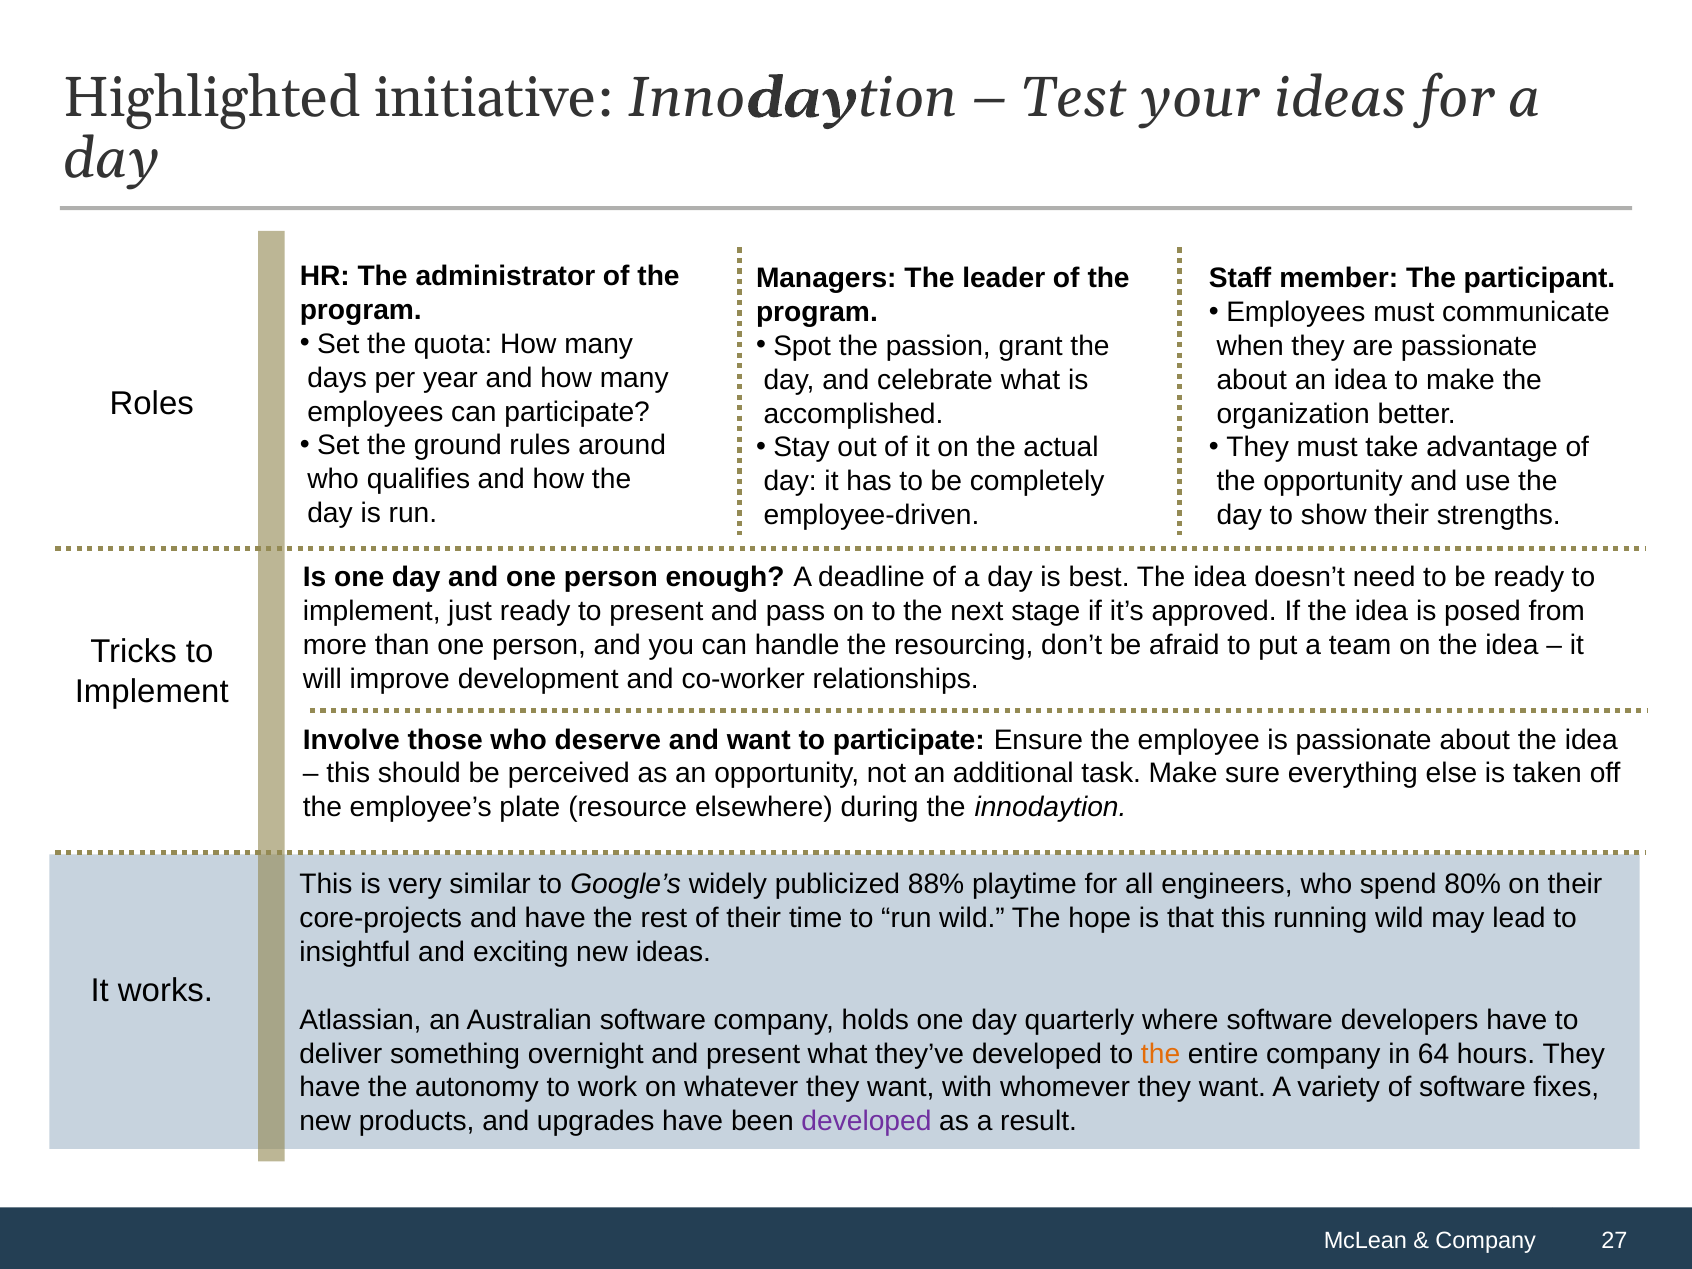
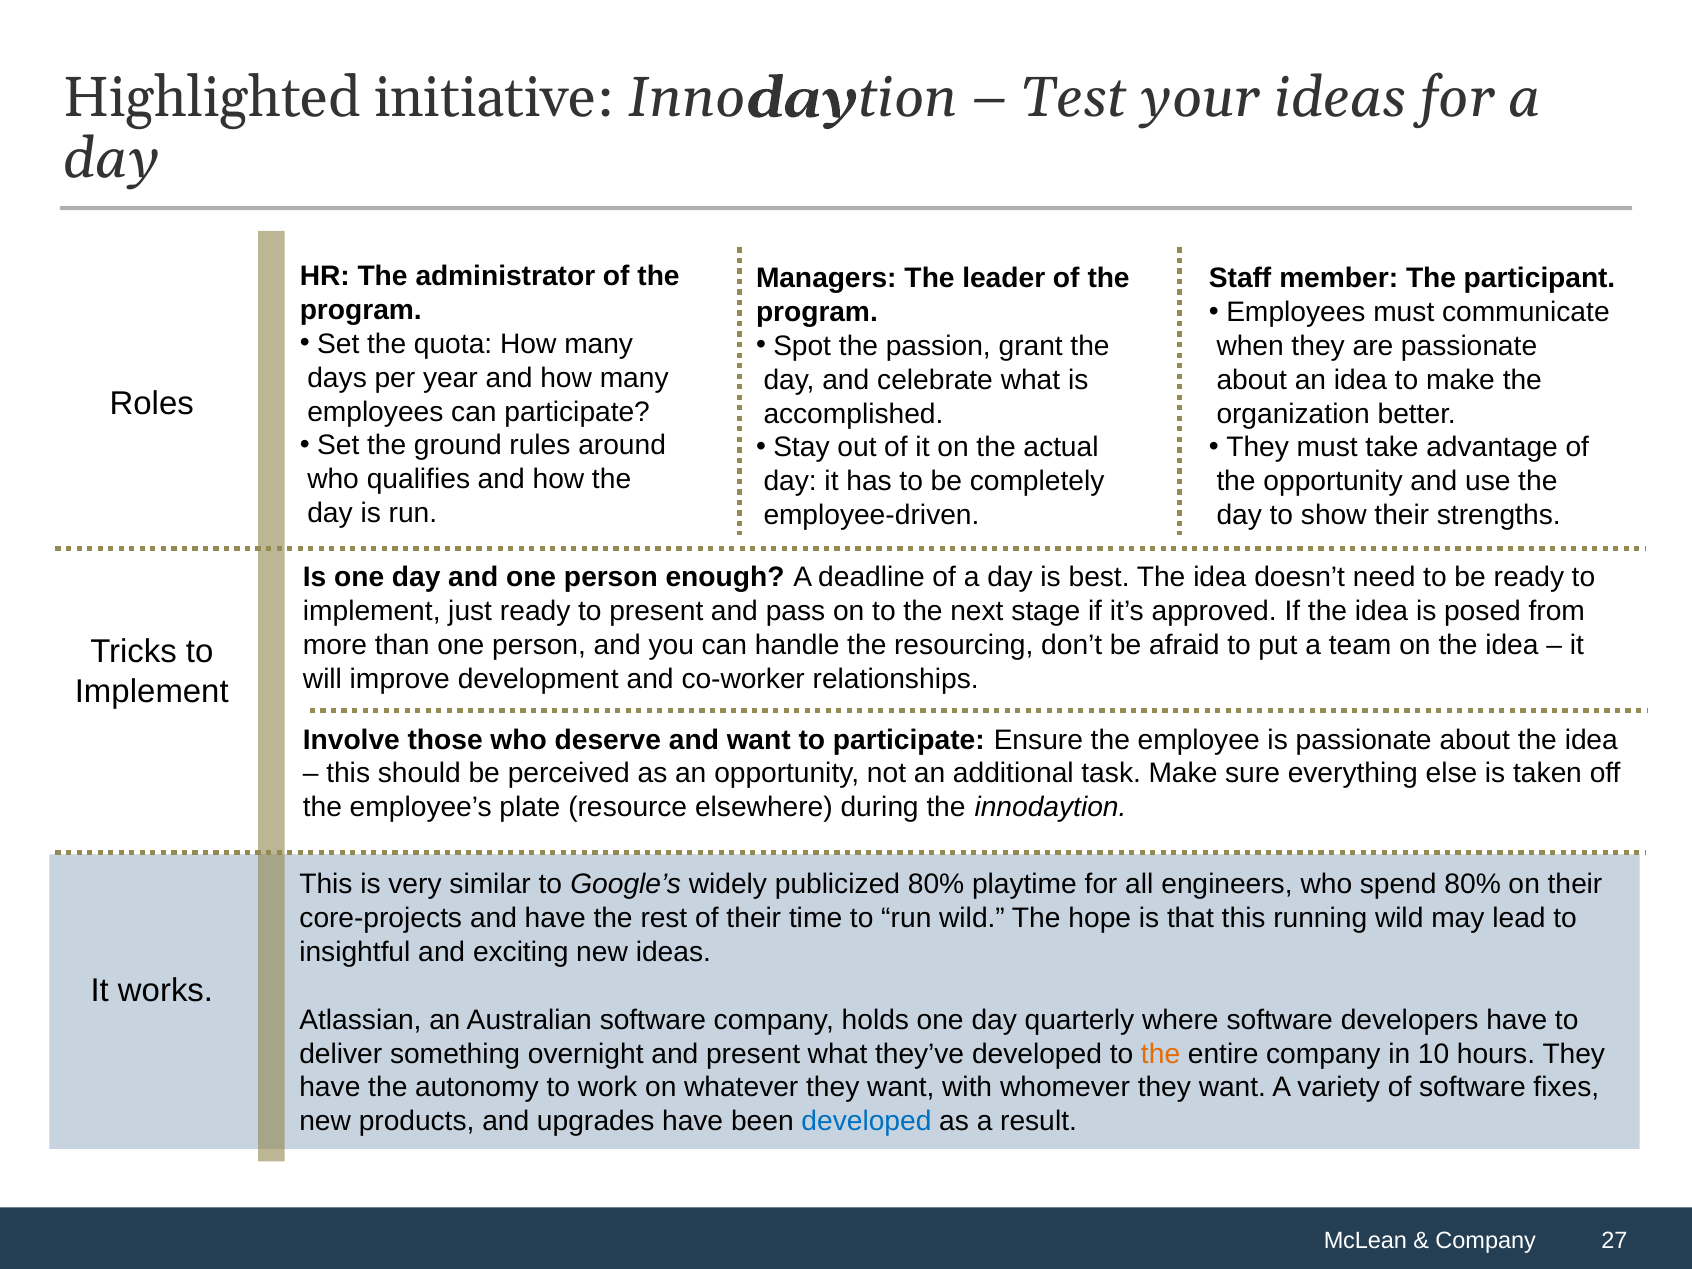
publicized 88%: 88% -> 80%
64: 64 -> 10
developed at (866, 1121) colour: purple -> blue
